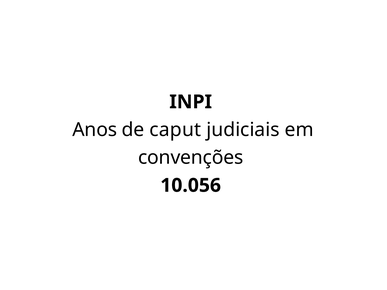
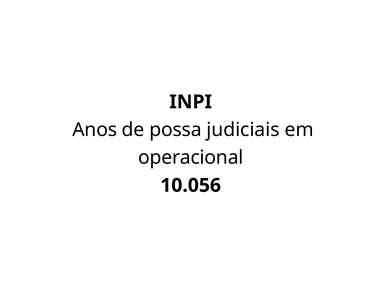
caput: caput -> possa
convenções: convenções -> operacional
